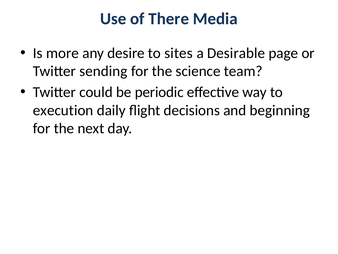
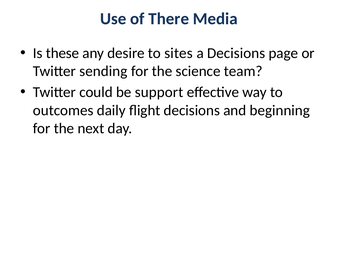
more: more -> these
a Desirable: Desirable -> Decisions
periodic: periodic -> support
execution: execution -> outcomes
